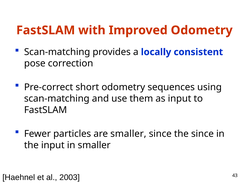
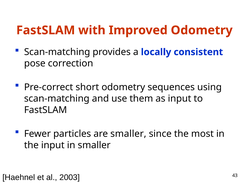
the since: since -> most
